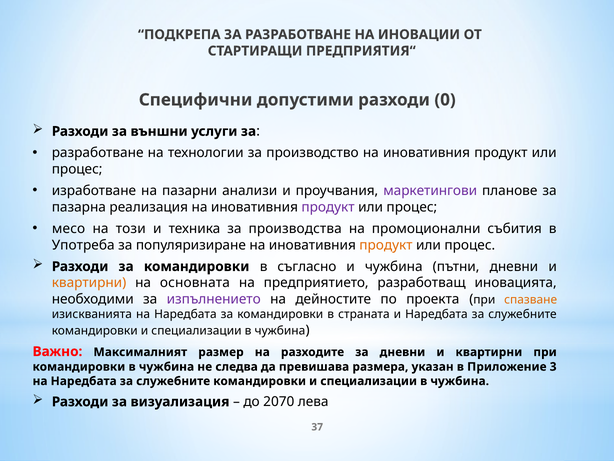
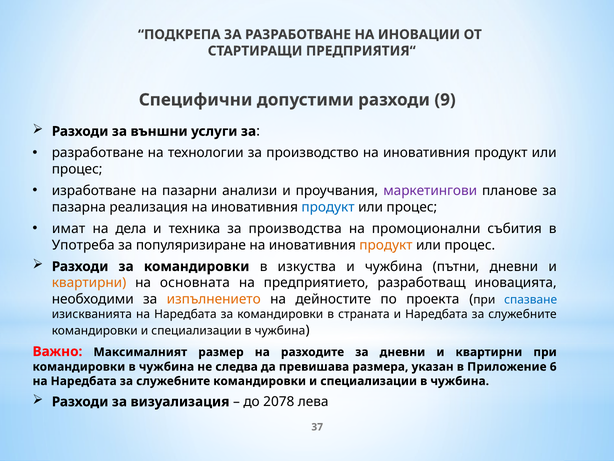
0: 0 -> 9
продукт at (328, 207) colour: purple -> blue
месо: месо -> имат
този: този -> дела
съгласно: съгласно -> изкуства
изпълнението colour: purple -> orange
спазване colour: orange -> blue
3: 3 -> 6
2070: 2070 -> 2078
